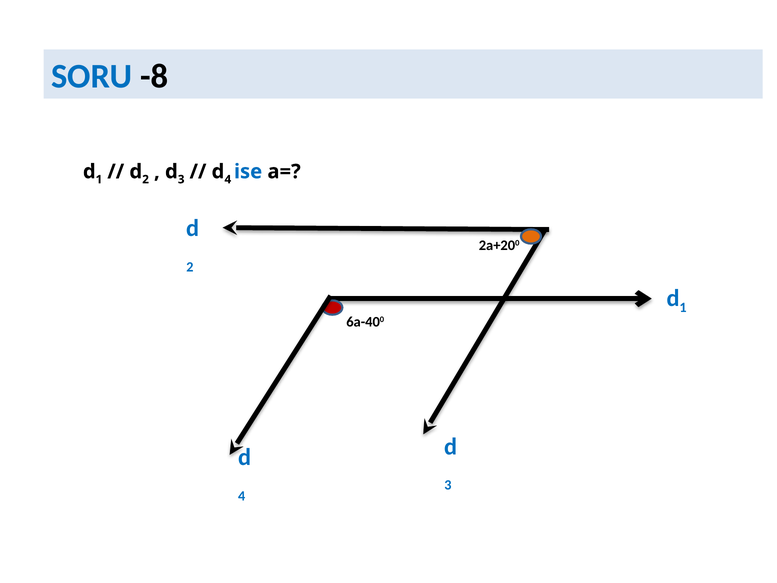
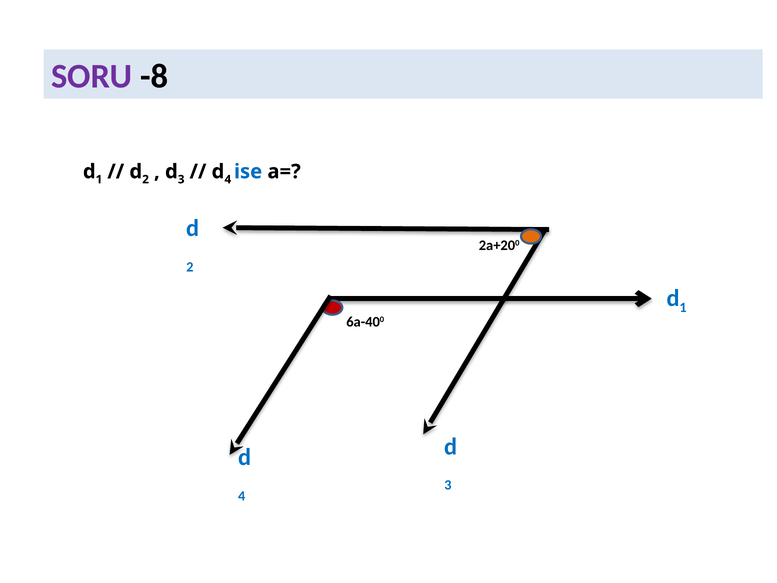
SORU colour: blue -> purple
